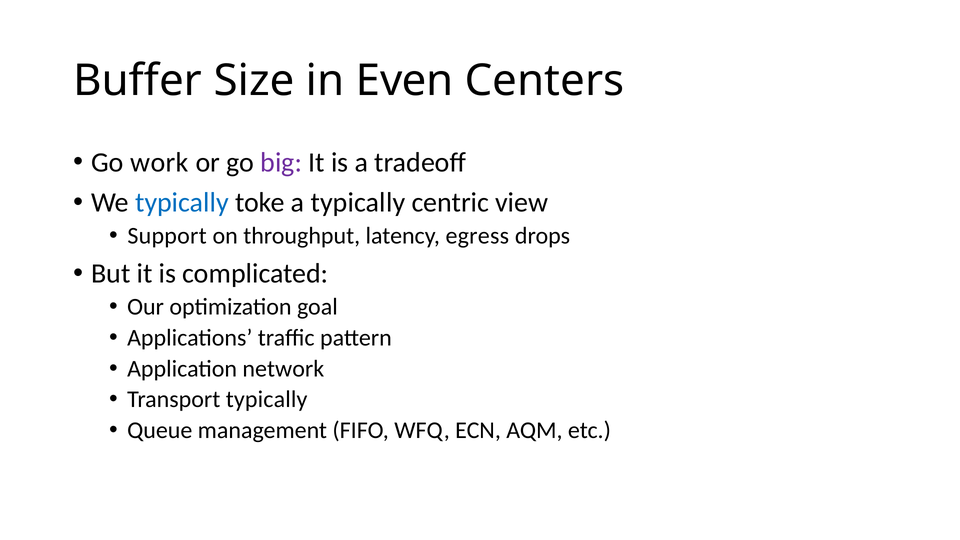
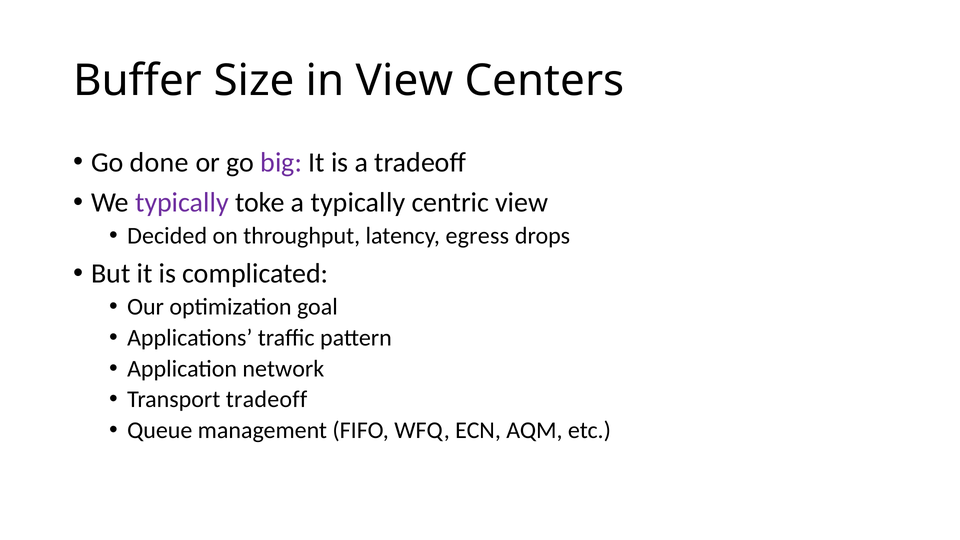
in Even: Even -> View
work: work -> done
typically at (182, 203) colour: blue -> purple
Support: Support -> Decided
Transport typically: typically -> tradeoff
